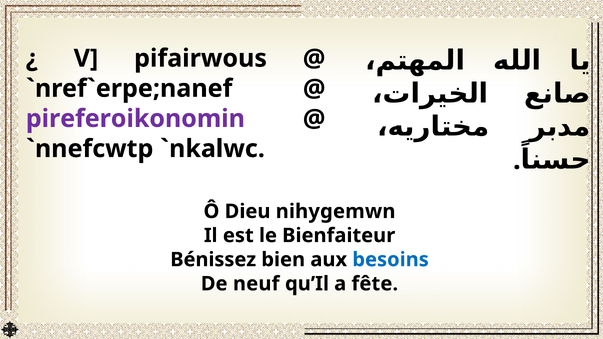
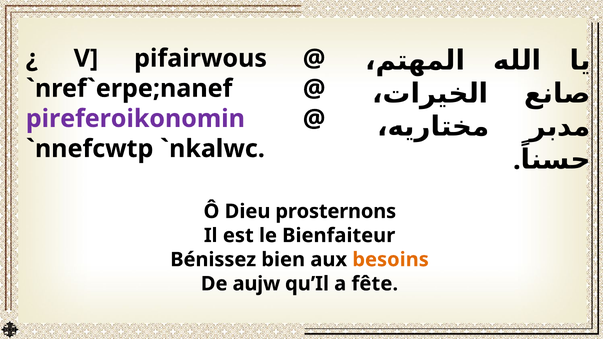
nihygemwn: nihygemwn -> prosternons
besoins colour: blue -> orange
neuf: neuf -> aujw
